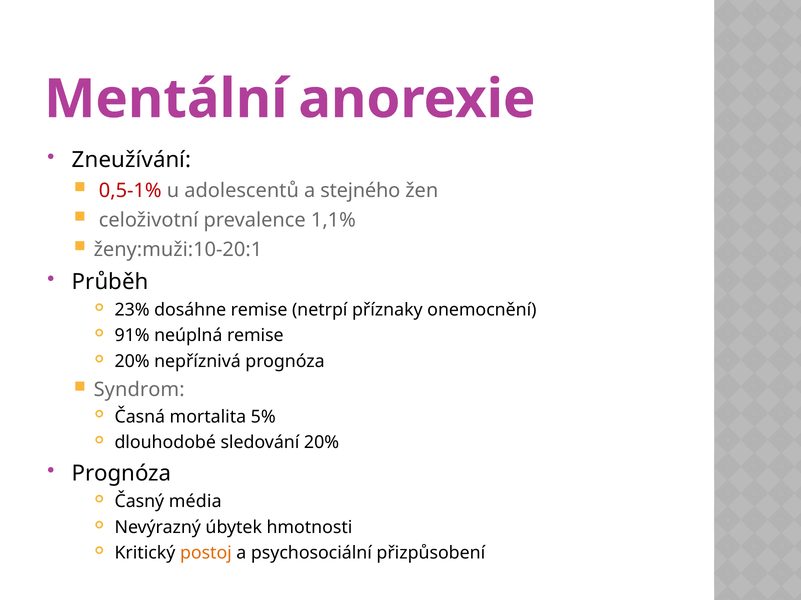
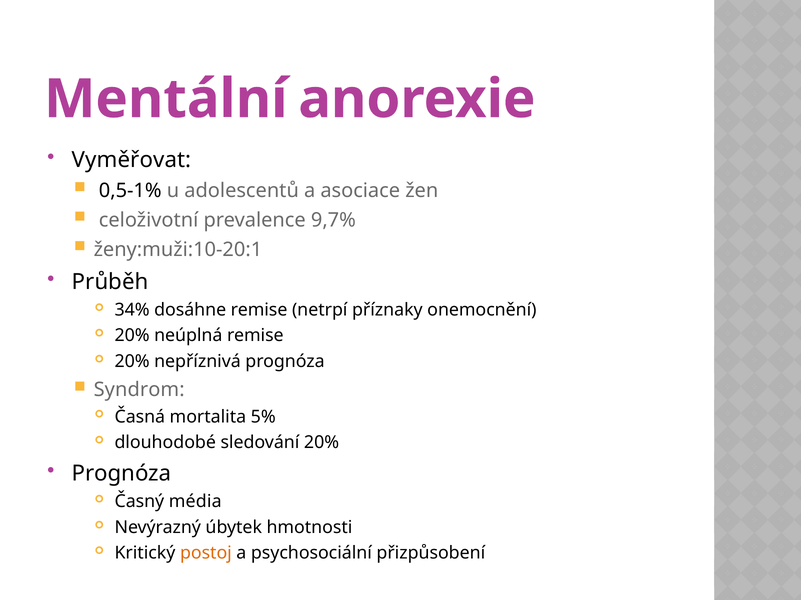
Zneužívání: Zneužívání -> Vyměřovat
0,5-1% colour: red -> black
stejného: stejného -> asociace
1,1%: 1,1% -> 9,7%
23%: 23% -> 34%
91% at (132, 336): 91% -> 20%
